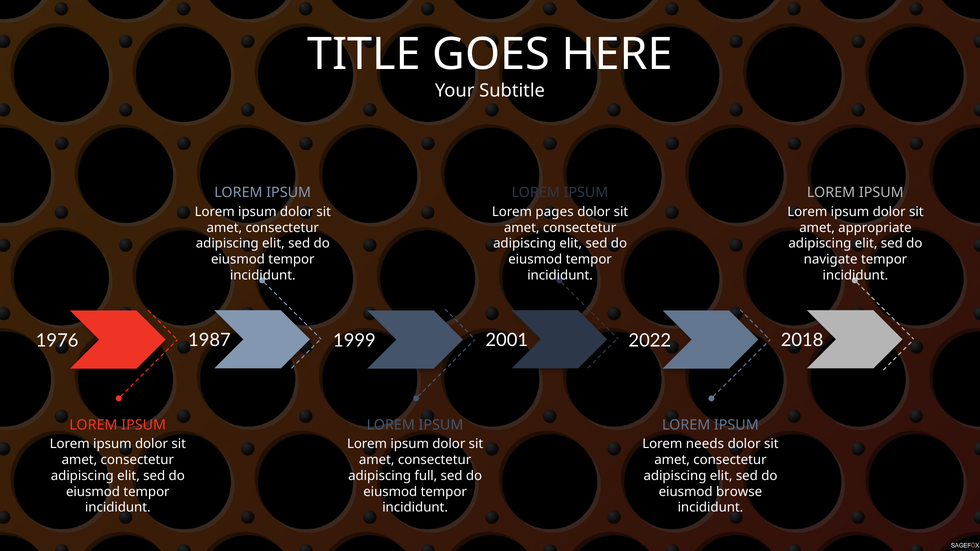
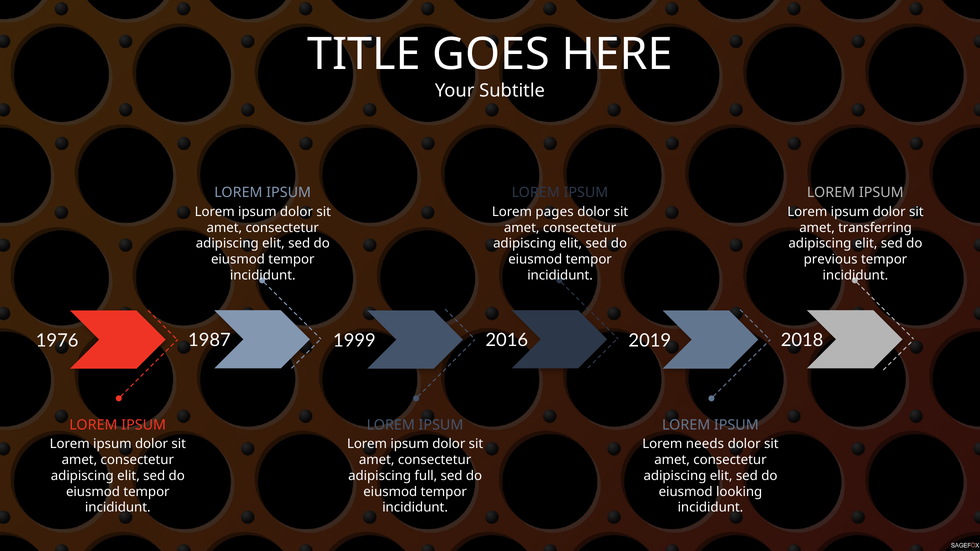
appropriate: appropriate -> transferring
navigate: navigate -> previous
2001: 2001 -> 2016
2022: 2022 -> 2019
browse: browse -> looking
